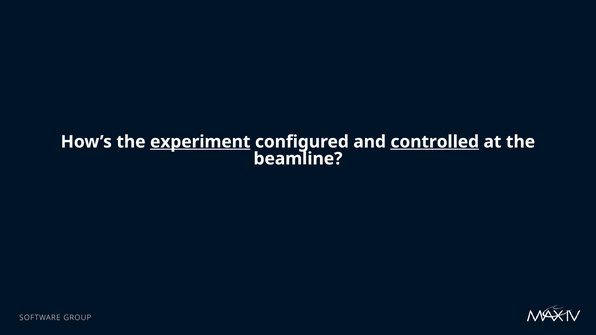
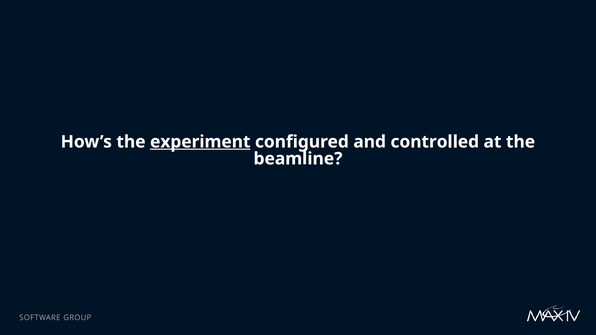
controlled underline: present -> none
